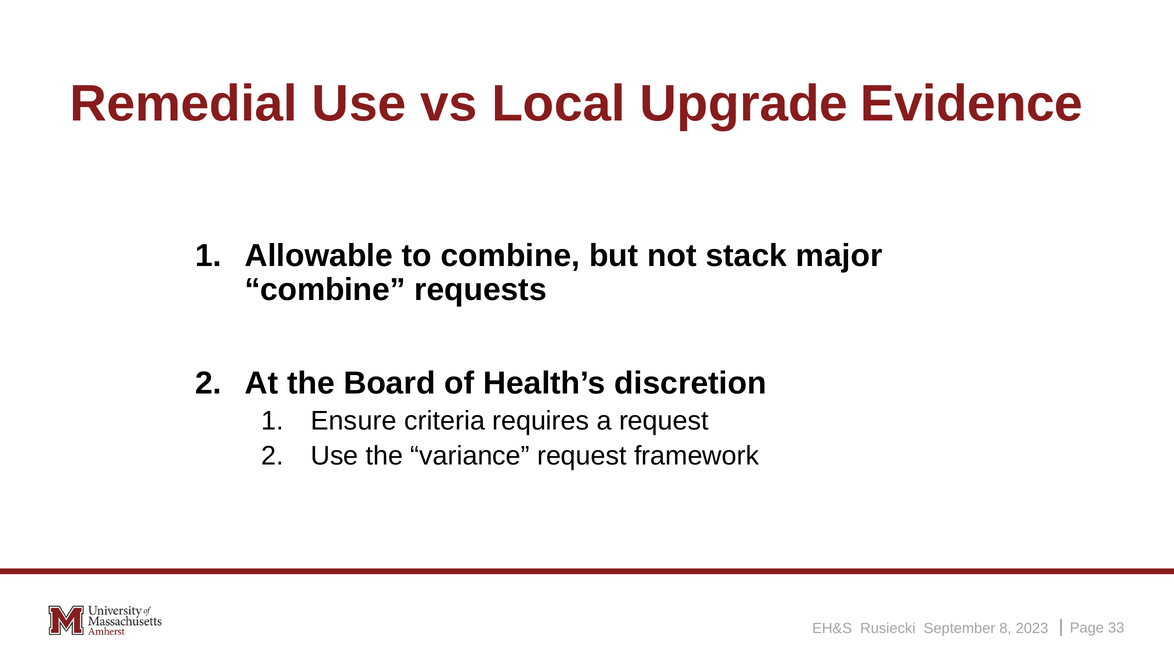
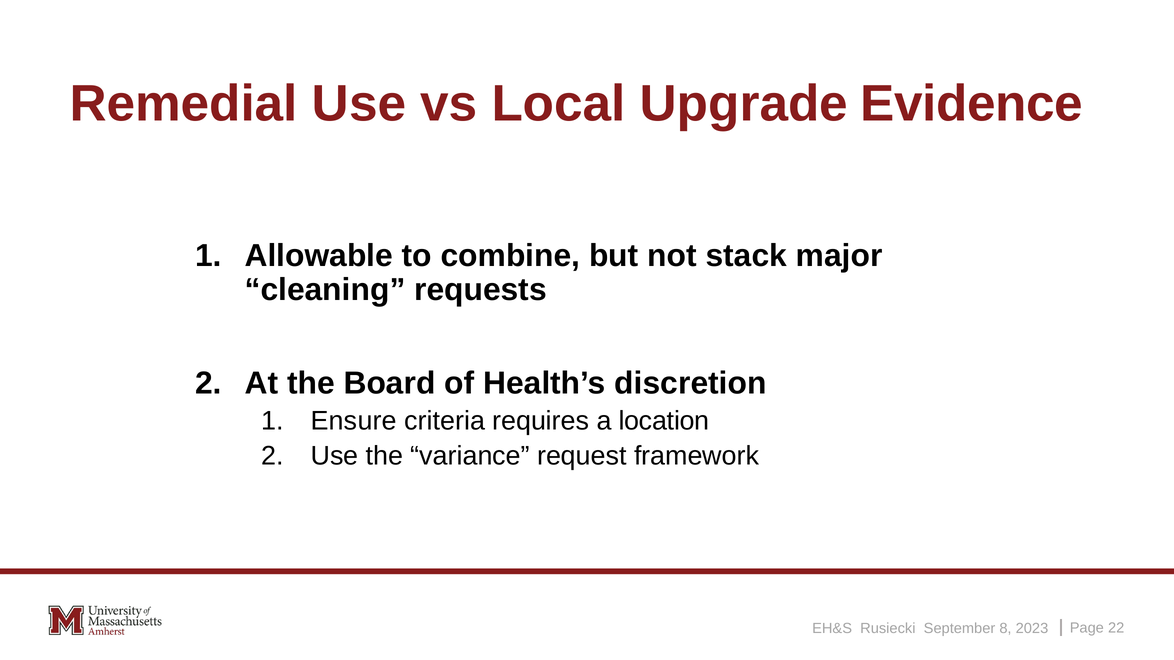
combine at (325, 290): combine -> cleaning
a request: request -> location
33: 33 -> 22
